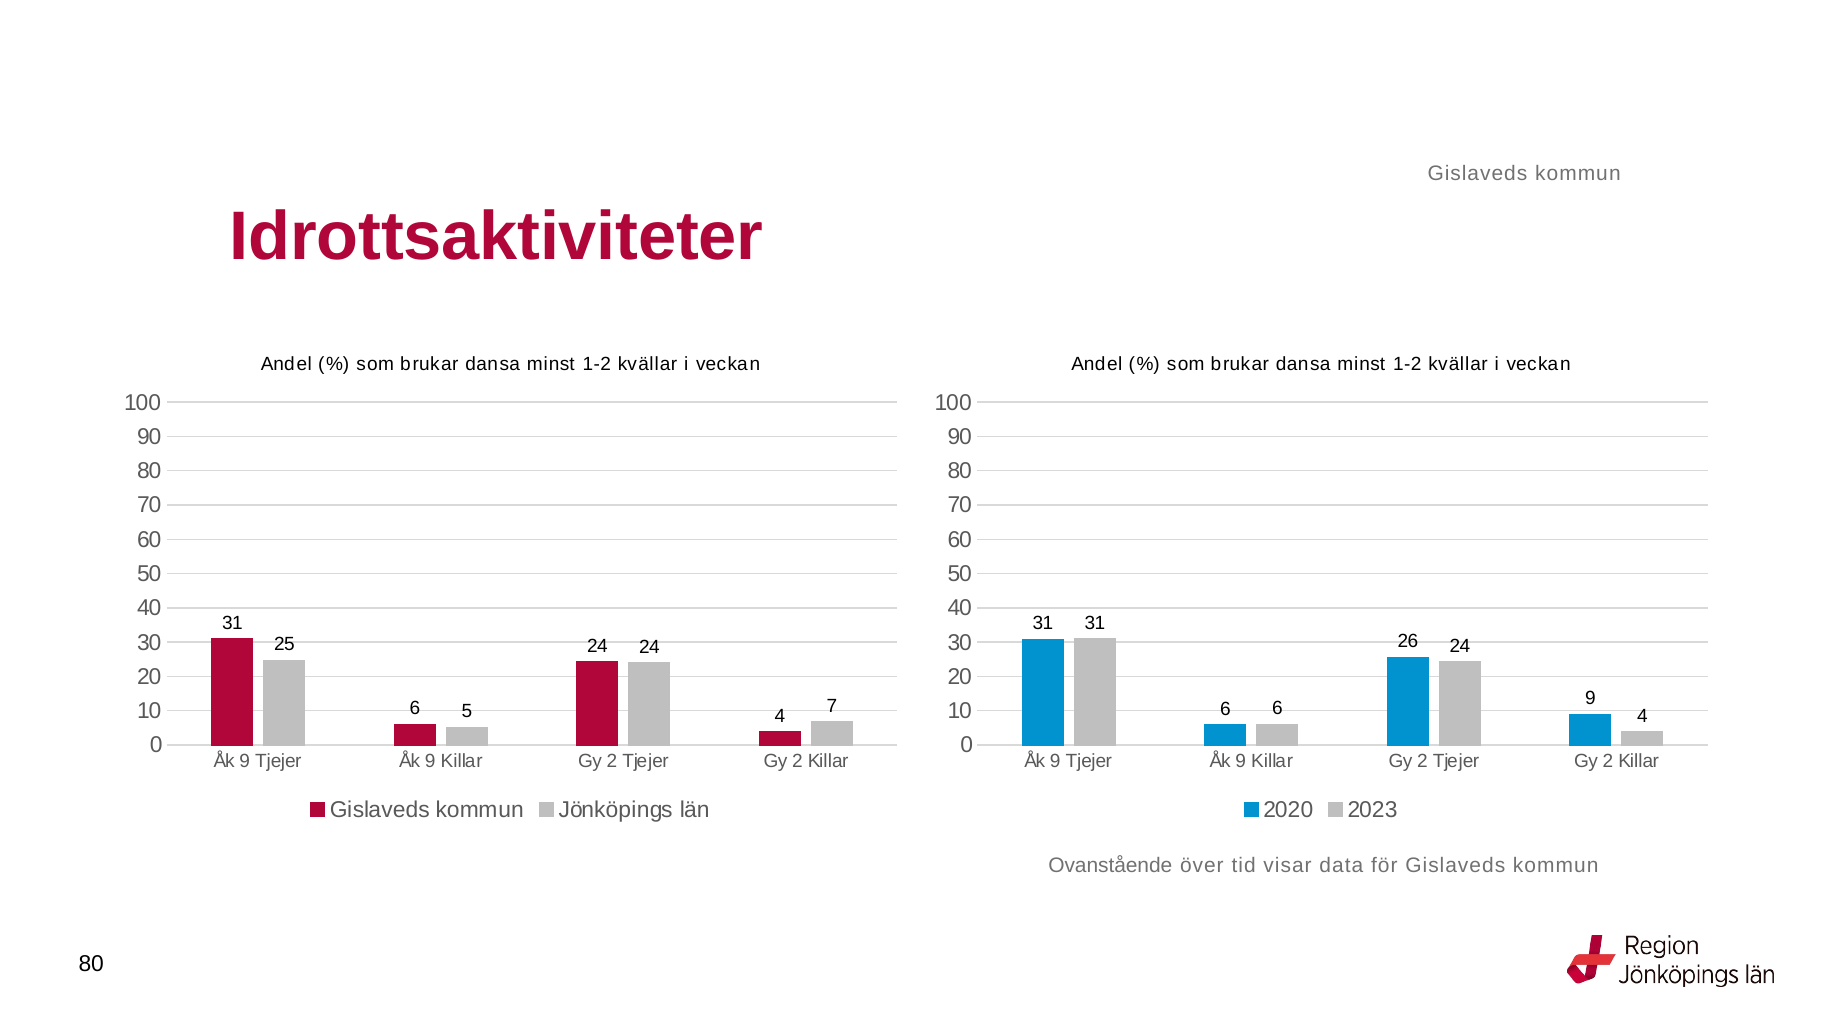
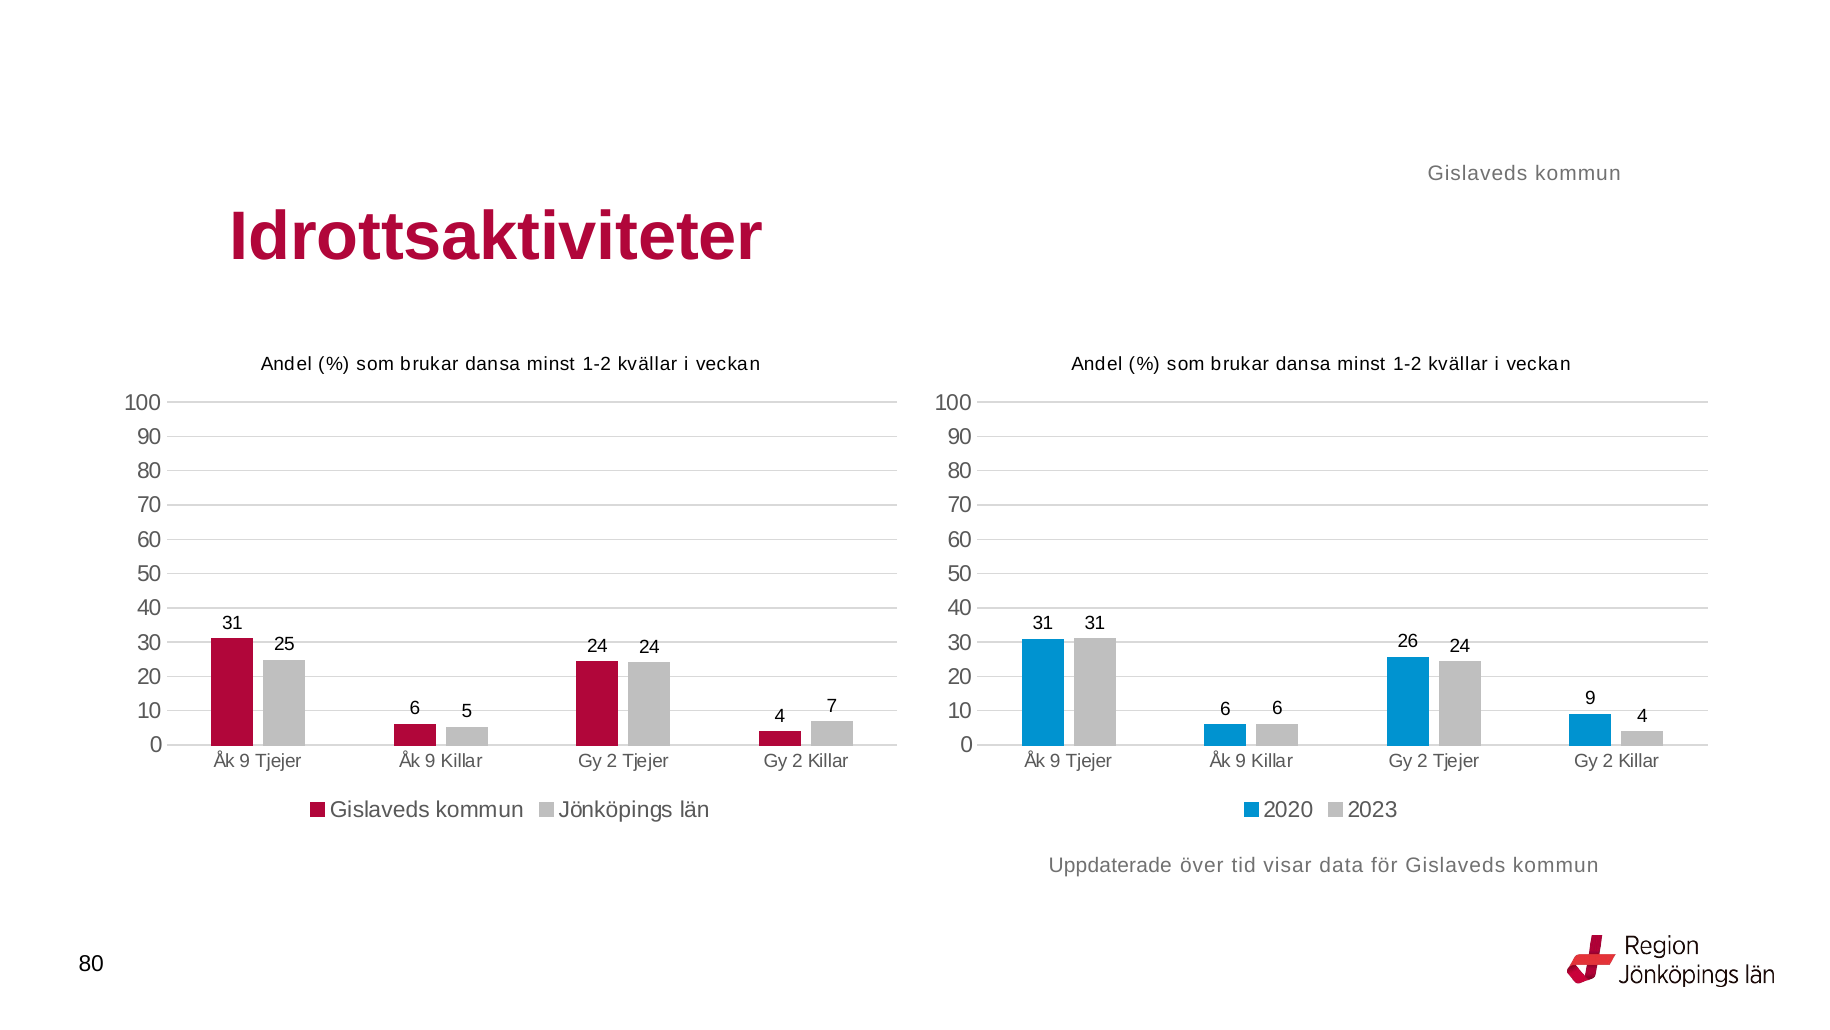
Ovanstående: Ovanstående -> Uppdaterade
